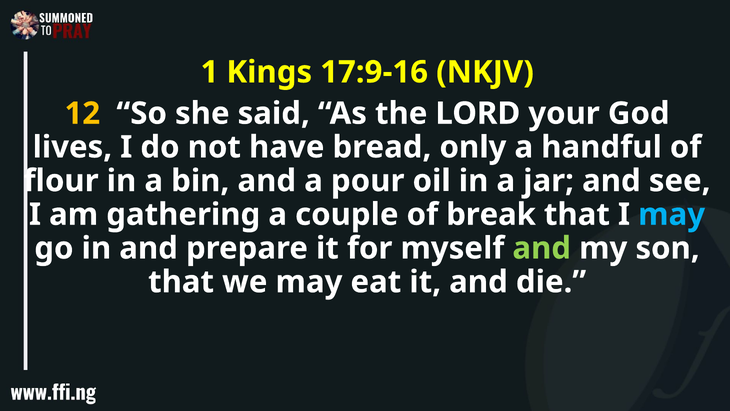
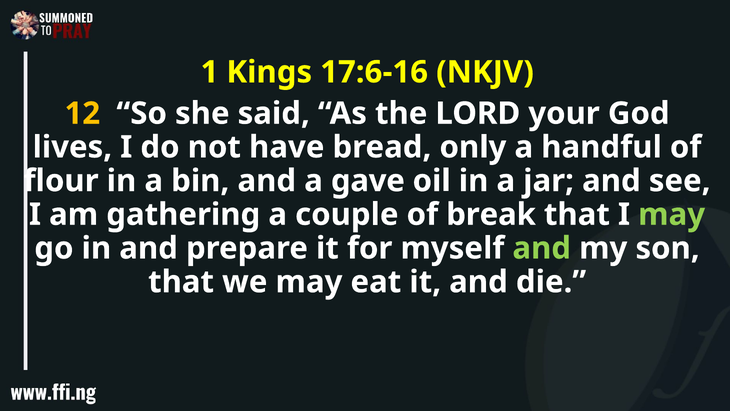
17:9-16: 17:9-16 -> 17:6-16
pour: pour -> gave
may at (672, 214) colour: light blue -> light green
